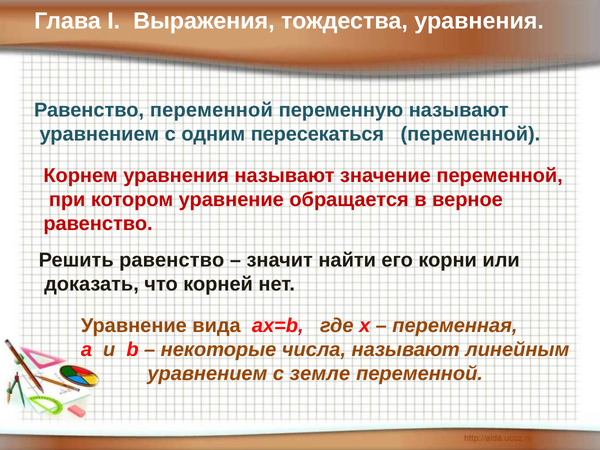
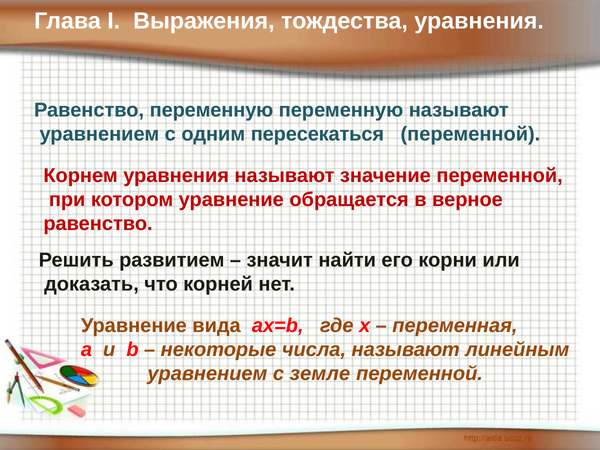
Равенство переменной: переменной -> переменную
Решить равенство: равенство -> развитием
